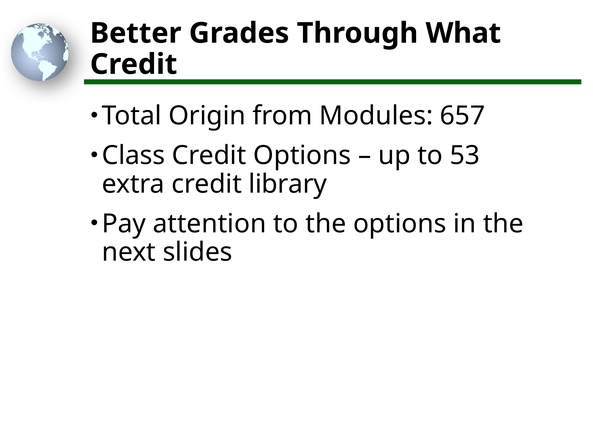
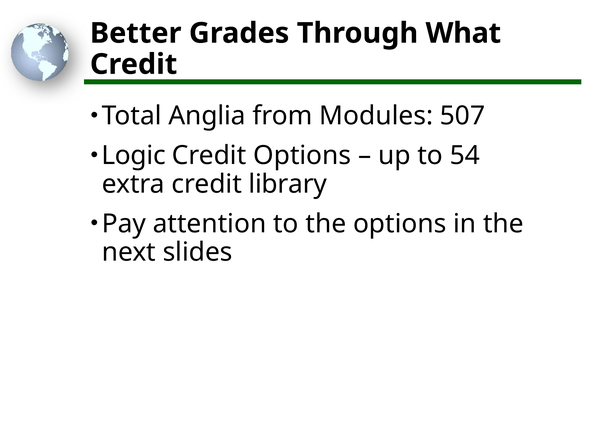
Origin: Origin -> Anglia
657: 657 -> 507
Class: Class -> Logic
53: 53 -> 54
